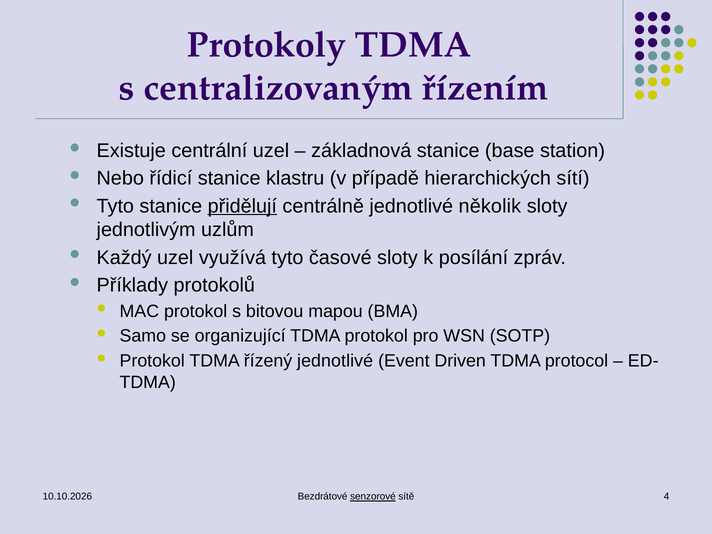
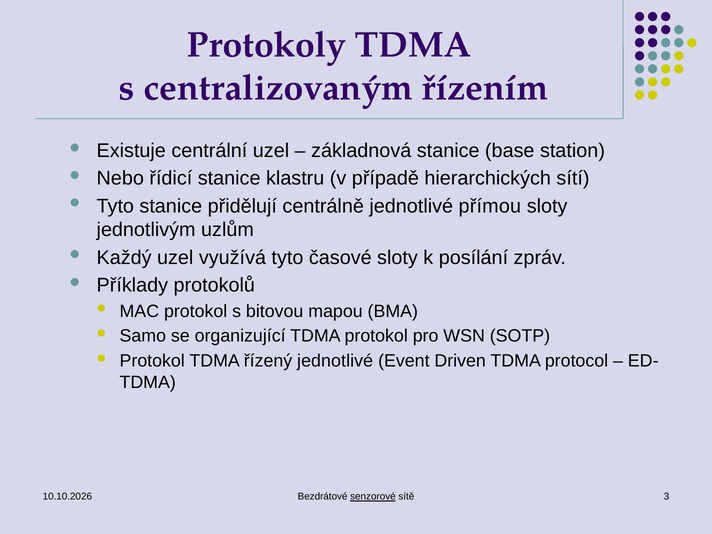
přidělují underline: present -> none
několik: několik -> přímou
4: 4 -> 3
